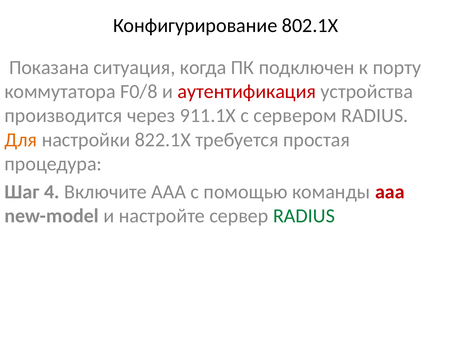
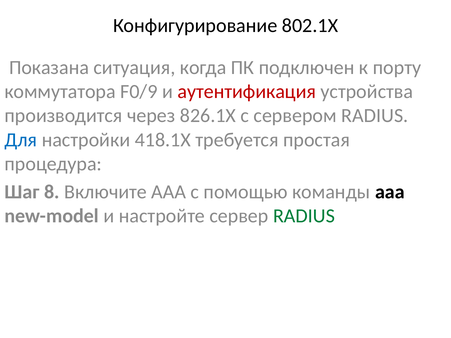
F0/8: F0/8 -> F0/9
911.1X: 911.1X -> 826.1X
Для colour: orange -> blue
822.1X: 822.1X -> 418.1X
4: 4 -> 8
aaa at (390, 192) colour: red -> black
